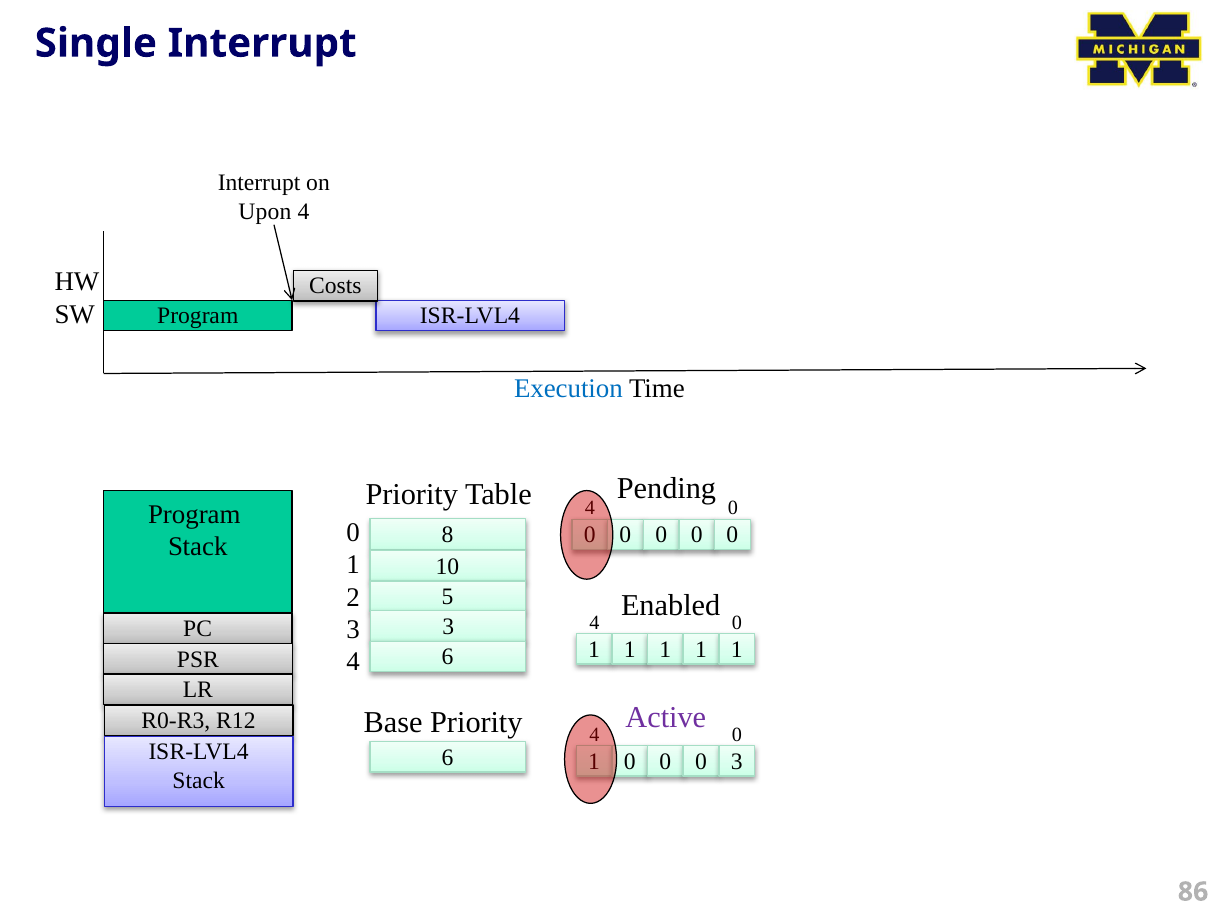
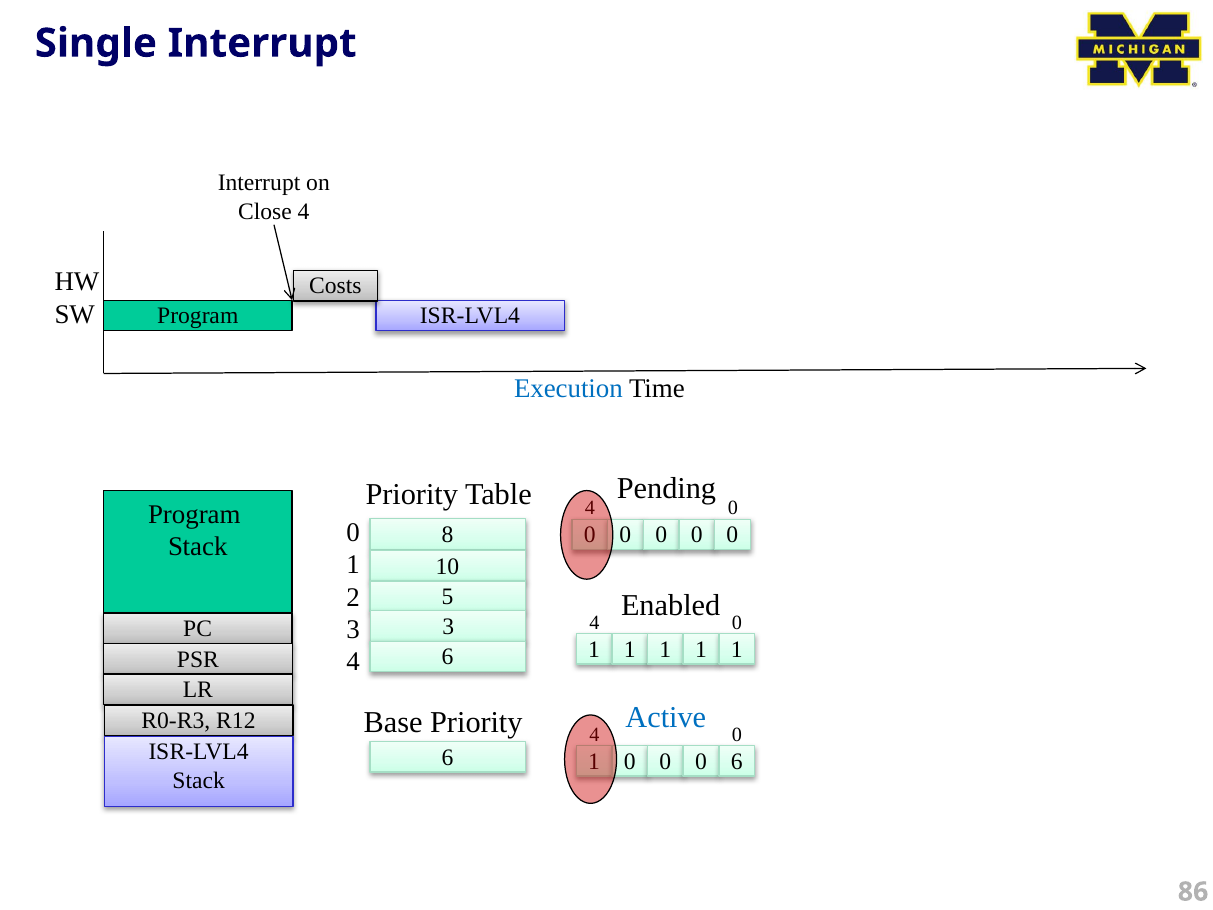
Upon: Upon -> Close
Active colour: purple -> blue
0 3: 3 -> 6
